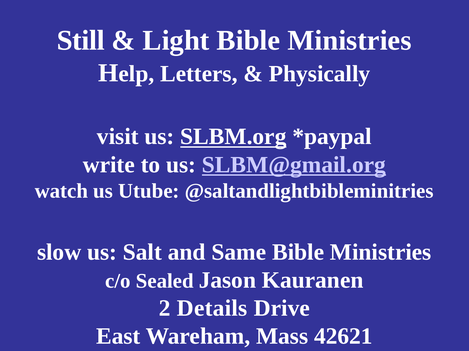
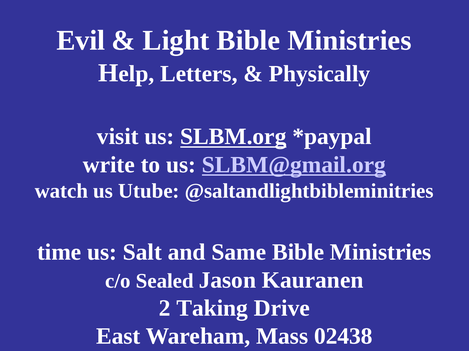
Still: Still -> Evil
slow: slow -> time
Details: Details -> Taking
42621: 42621 -> 02438
